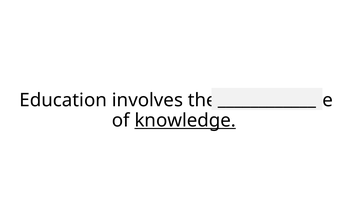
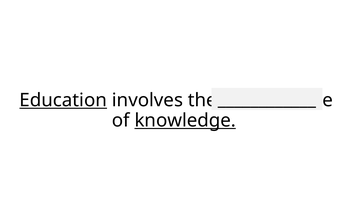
Education underline: none -> present
